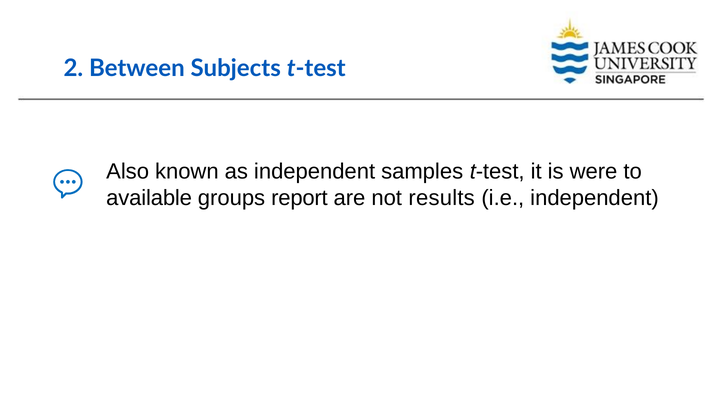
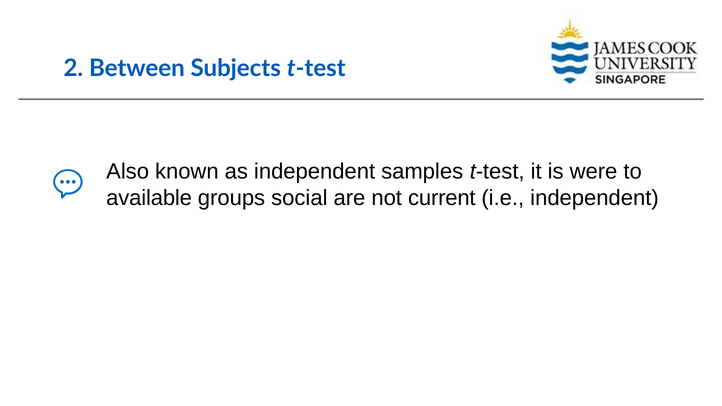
report: report -> social
results: results -> current
